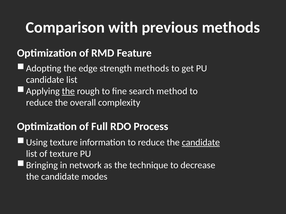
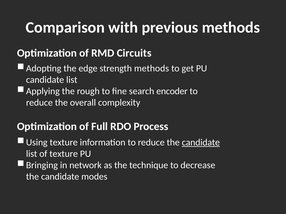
Feature: Feature -> Circuits
the at (68, 91) underline: present -> none
method: method -> encoder
